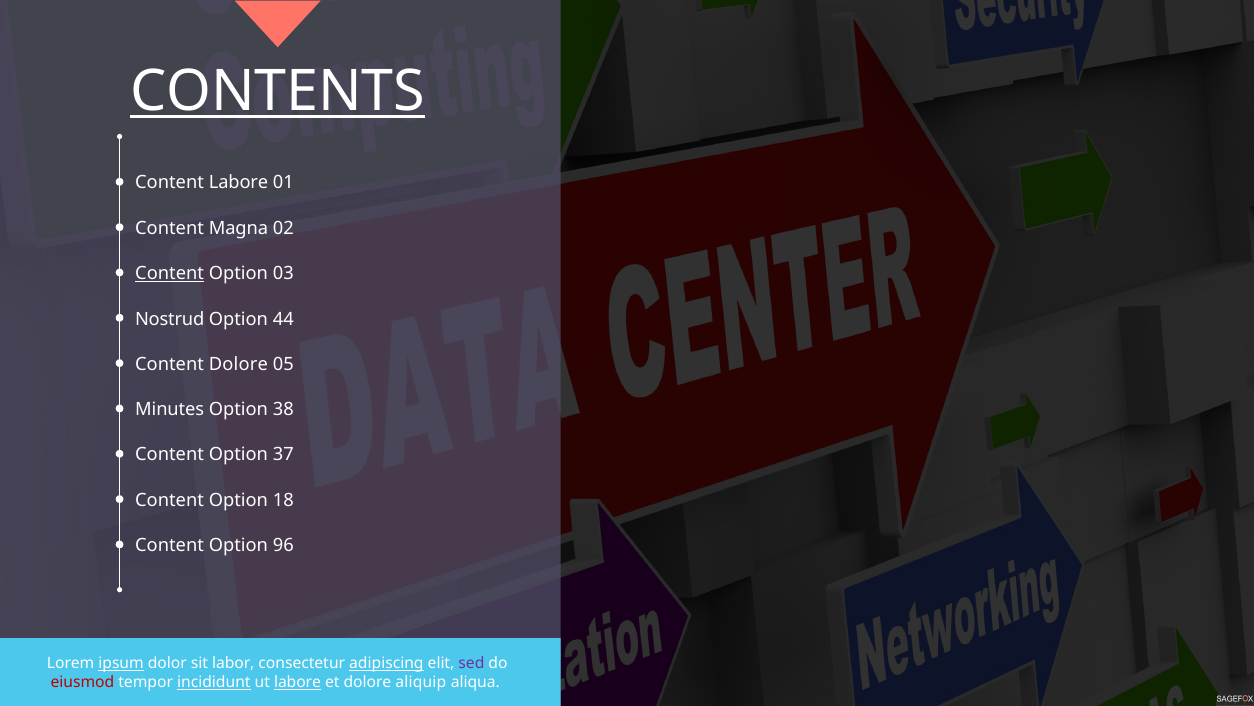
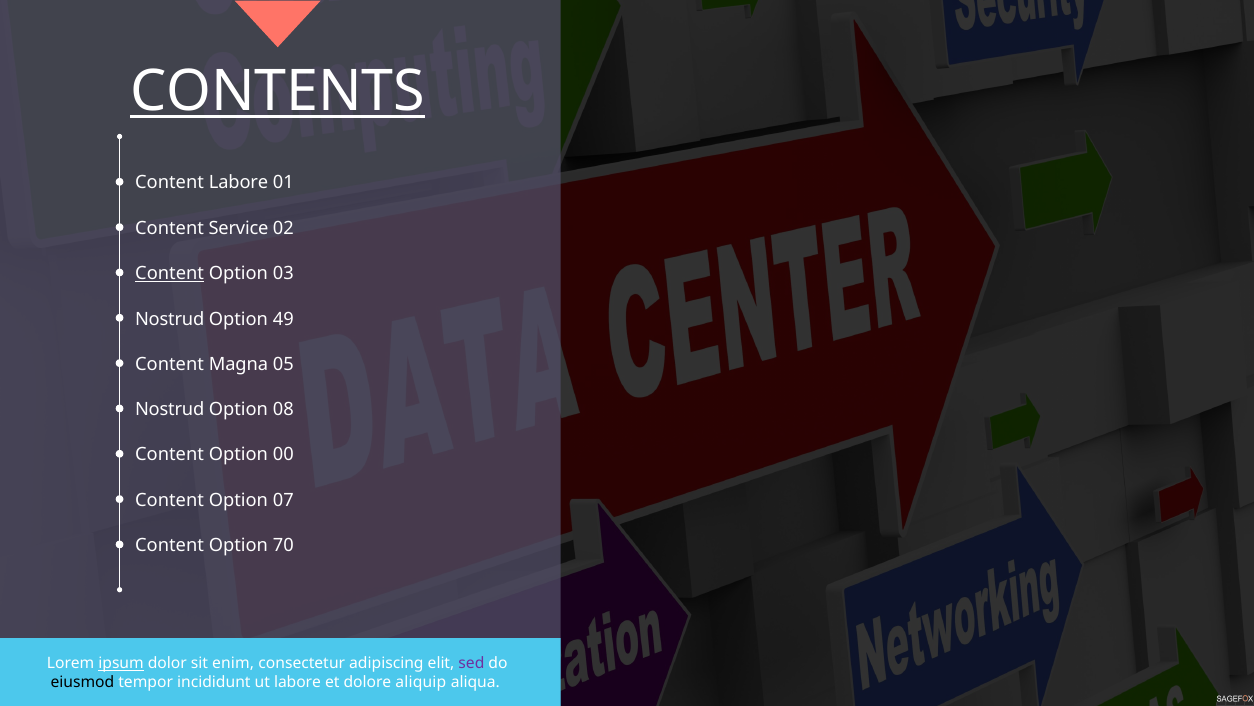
Magna: Magna -> Service
44: 44 -> 49
Content Dolore: Dolore -> Magna
Minutes at (170, 409): Minutes -> Nostrud
38: 38 -> 08
37: 37 -> 00
18: 18 -> 07
96: 96 -> 70
labor: labor -> enim
adipiscing underline: present -> none
eiusmod colour: red -> black
incididunt underline: present -> none
labore at (297, 682) underline: present -> none
